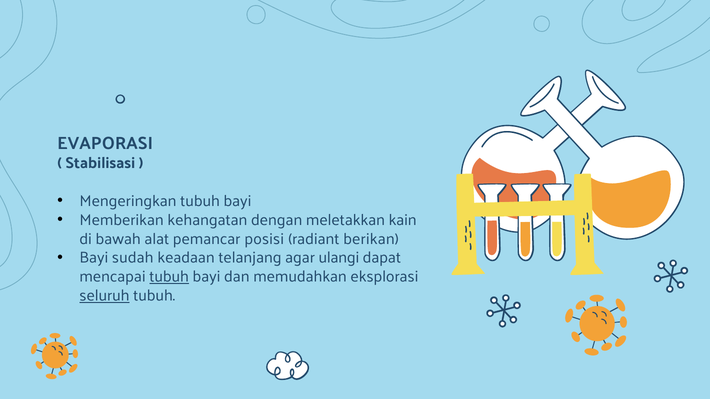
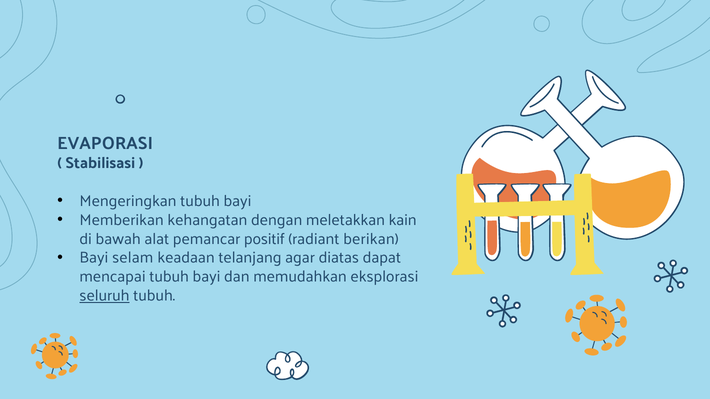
posisi: posisi -> positif
sudah: sudah -> selam
ulangi: ulangi -> diatas
tubuh at (169, 277) underline: present -> none
